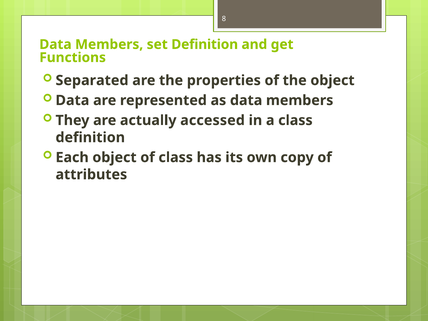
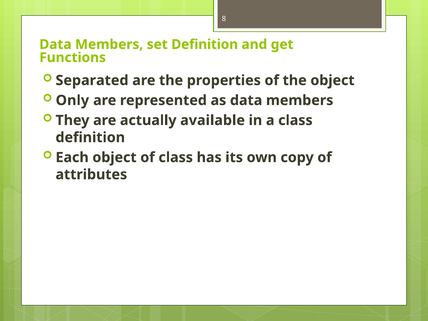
Data at (72, 100): Data -> Only
accessed: accessed -> available
